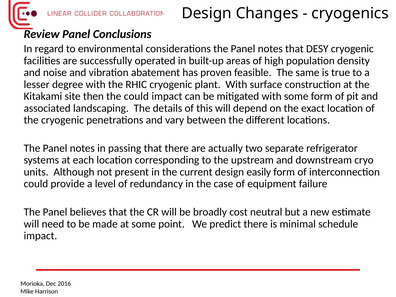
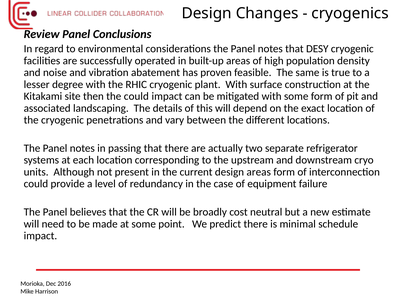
design easily: easily -> areas
